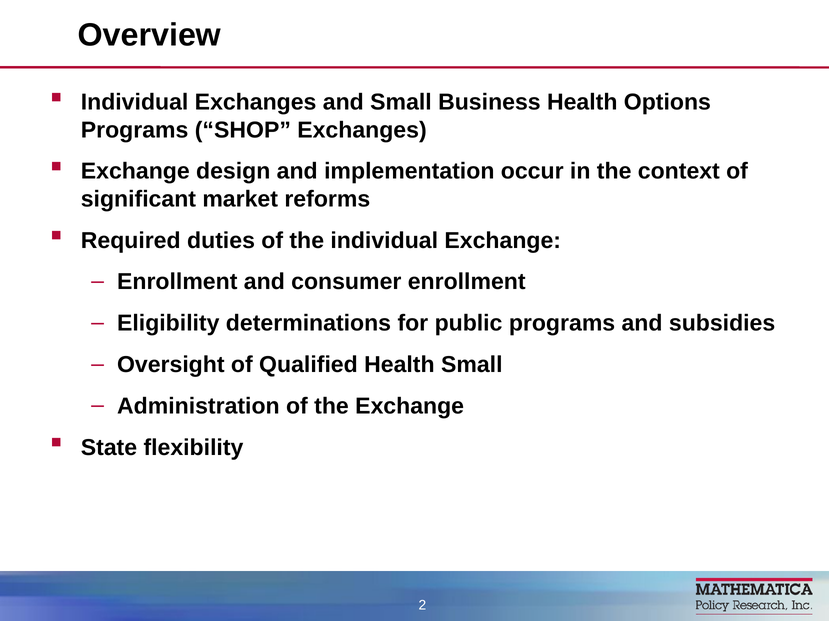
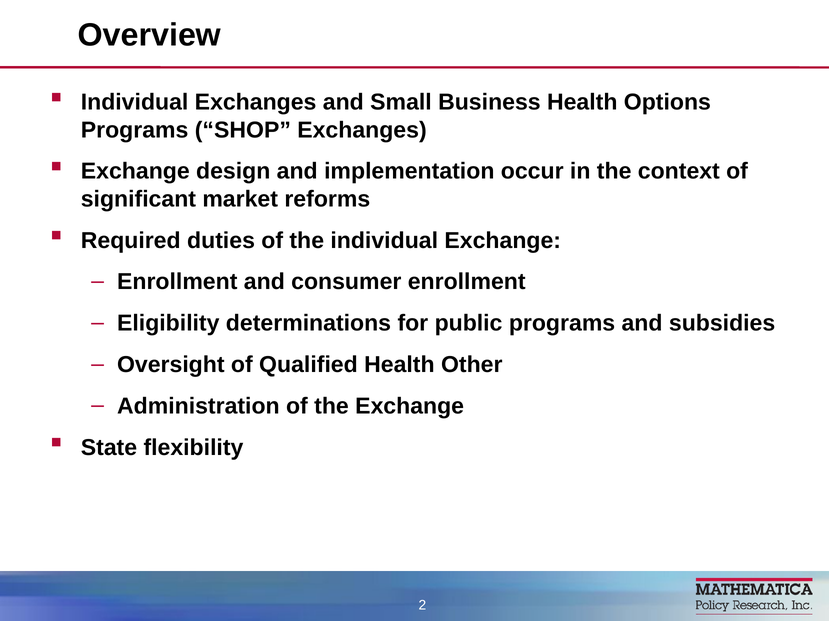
Health Small: Small -> Other
